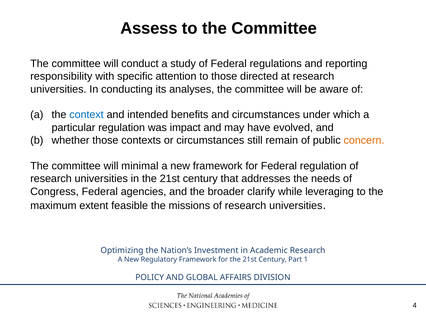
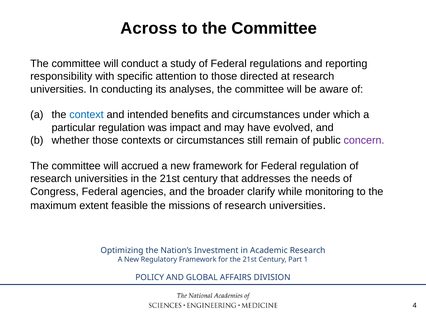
Assess: Assess -> Across
concern colour: orange -> purple
minimal: minimal -> accrued
leveraging: leveraging -> monitoring
